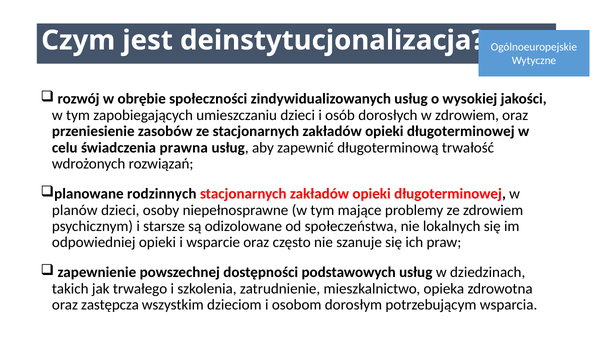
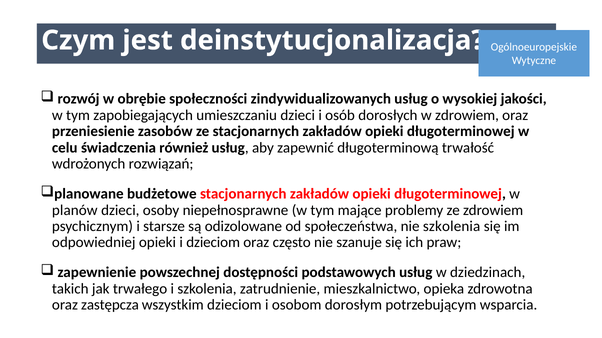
prawna: prawna -> również
rodzinnych: rodzinnych -> budżetowe
nie lokalnych: lokalnych -> szkolenia
i wsparcie: wsparcie -> dzieciom
